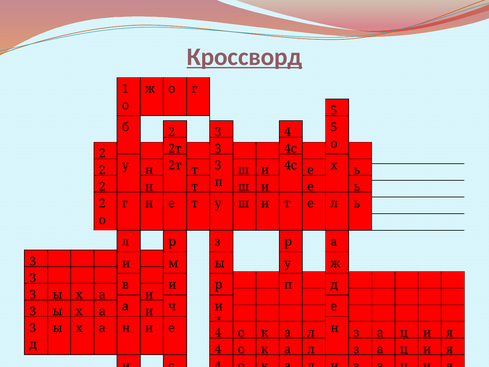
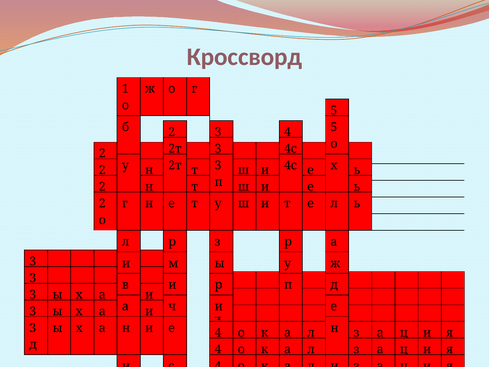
Кроссворд underline: present -> none
